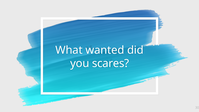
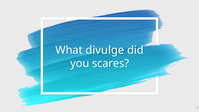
wanted: wanted -> divulge
